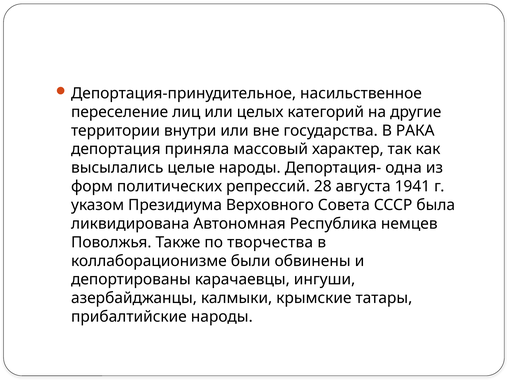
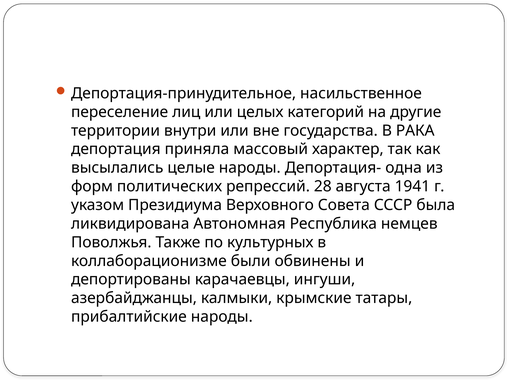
творчества: творчества -> культурных
